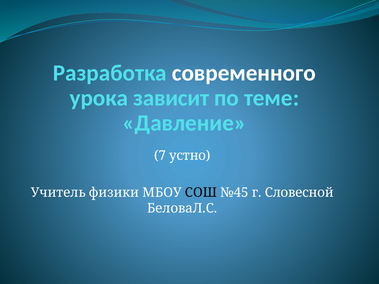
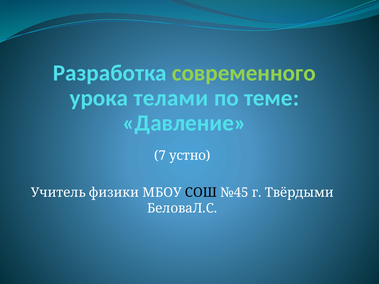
современного colour: white -> light green
зависит: зависит -> телами
Словесной: Словесной -> Твёрдыми
